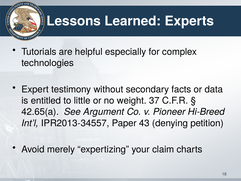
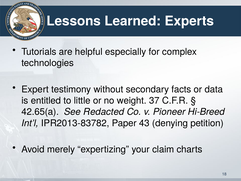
Argument: Argument -> Redacted
IPR2013-34557: IPR2013-34557 -> IPR2013-83782
